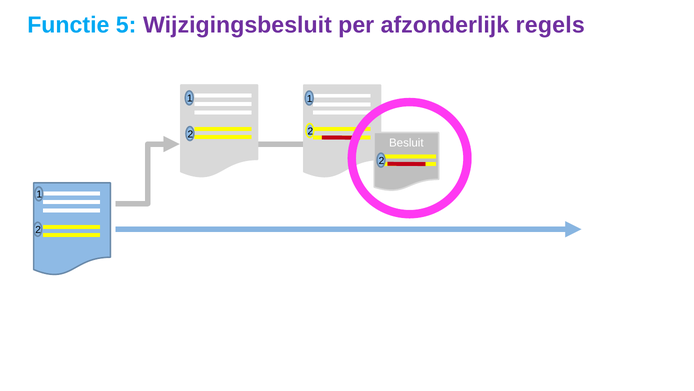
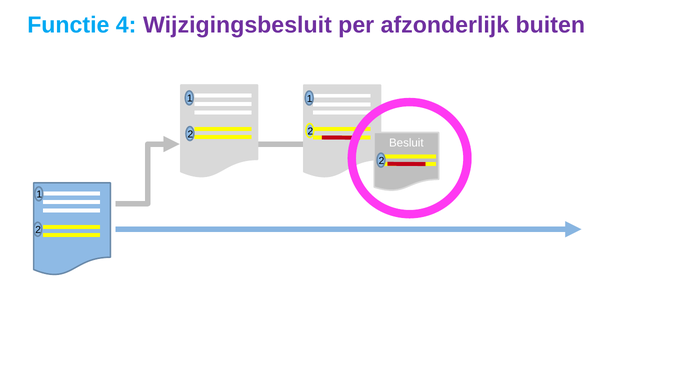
5: 5 -> 4
regels: regels -> buiten
